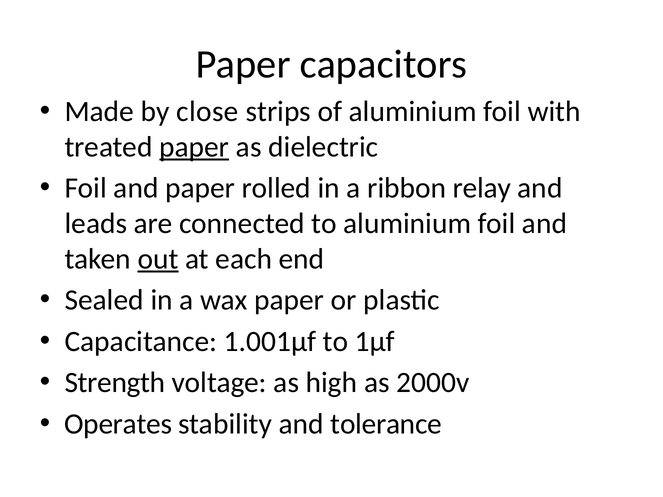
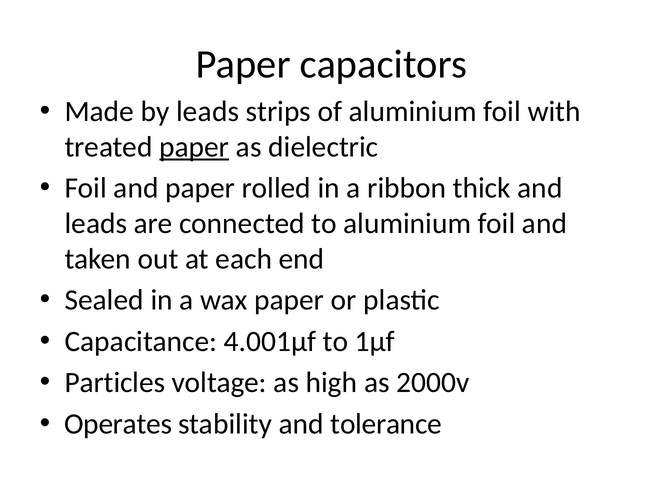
by close: close -> leads
relay: relay -> thick
out underline: present -> none
1.001µf: 1.001µf -> 4.001µf
Strength: Strength -> Particles
